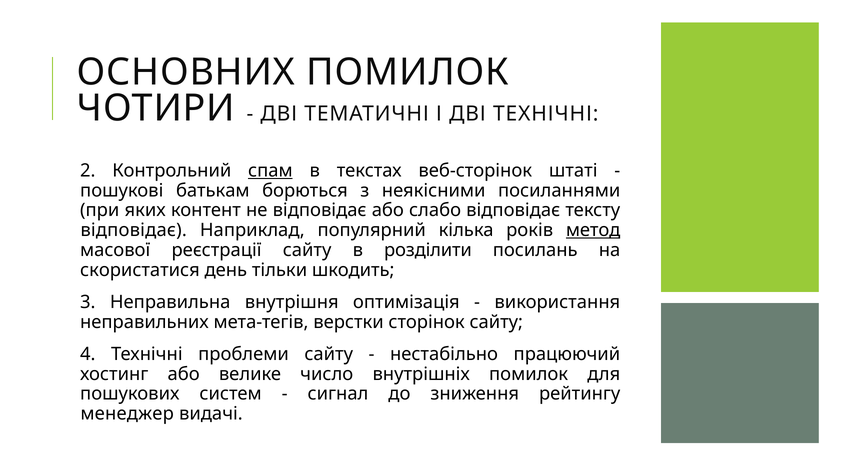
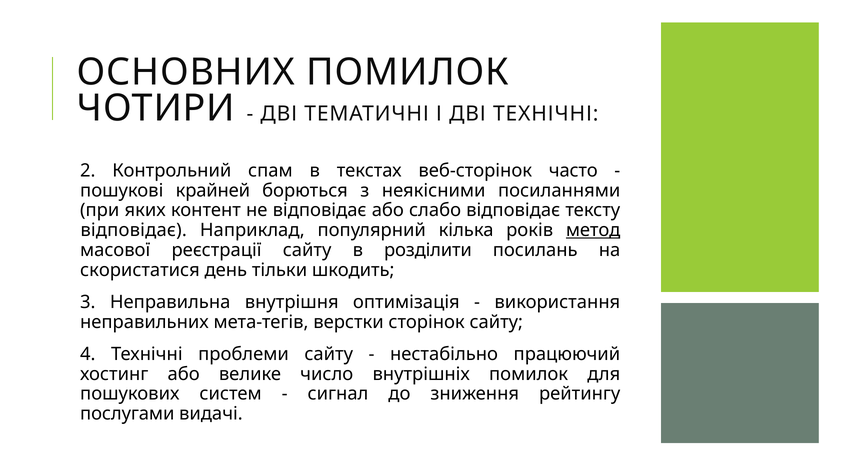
спам underline: present -> none
штаті: штаті -> часто
батькам: батькам -> крайней
менеджер: менеджер -> послугами
